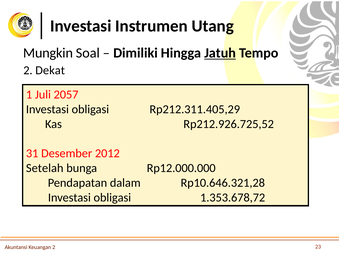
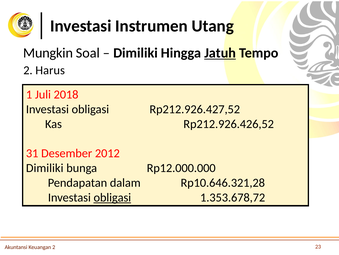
Dekat: Dekat -> Harus
2057: 2057 -> 2018
Rp212.311.405,29: Rp212.311.405,29 -> Rp212.926.427,52
Rp212.926.725,52: Rp212.926.725,52 -> Rp212.926.426,52
Setelah at (45, 168): Setelah -> Dimiliki
obligasi at (112, 197) underline: none -> present
